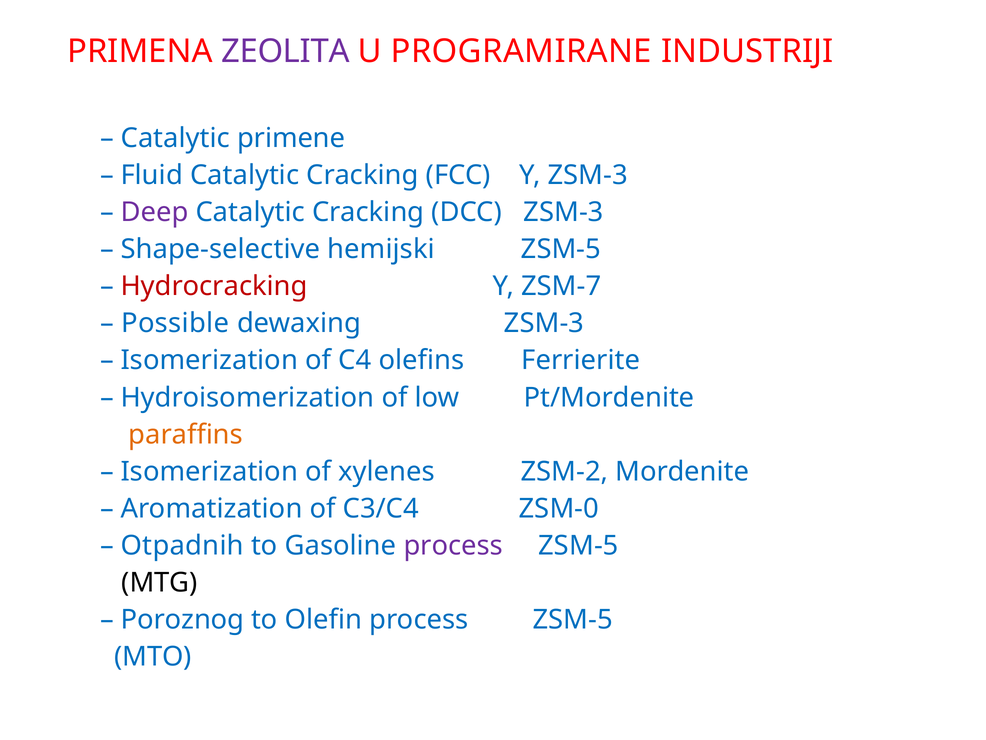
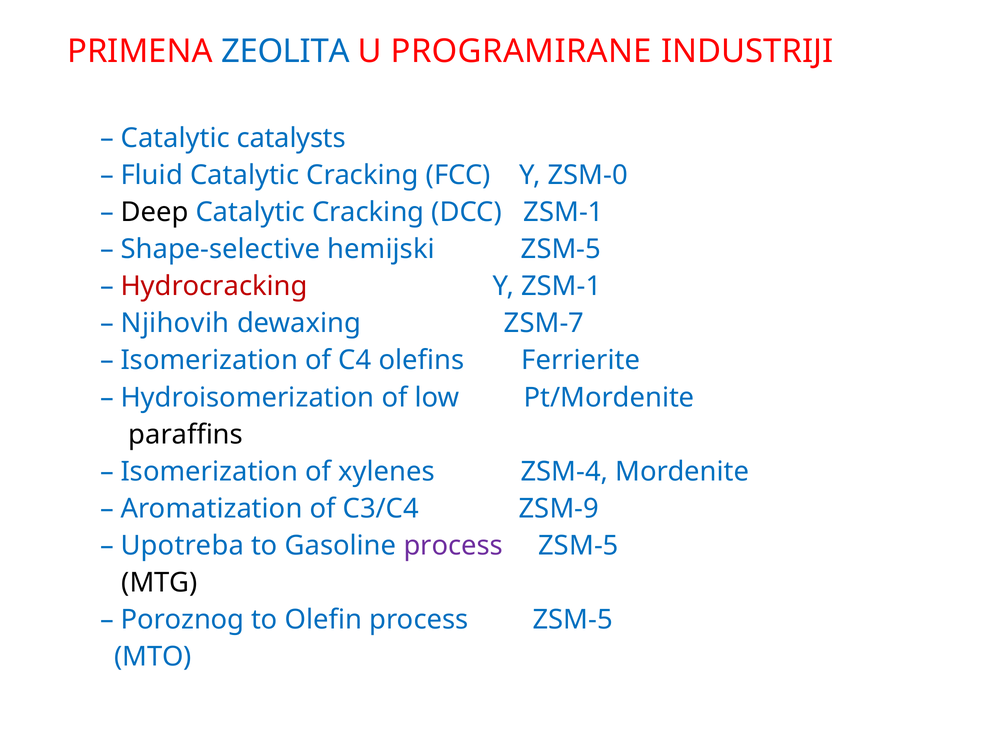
ZEOLITA colour: purple -> blue
primene: primene -> catalysts
Y ZSM-3: ZSM-3 -> ZSM-0
Deep colour: purple -> black
DCC ZSM-3: ZSM-3 -> ZSM-1
Y ZSM-7: ZSM-7 -> ZSM-1
Possible: Possible -> Njihovih
dewaxing ZSM-3: ZSM-3 -> ZSM-7
paraﬃns colour: orange -> black
ZSM-2: ZSM-2 -> ZSM-4
ZSM-0: ZSM-0 -> ZSM-9
Otpadnih: Otpadnih -> Upotreba
